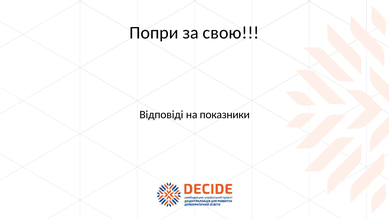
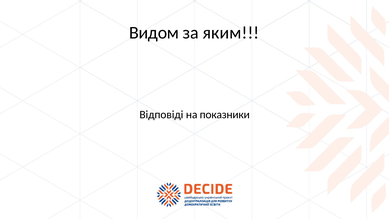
Попри: Попри -> Видом
свою: свою -> яким
